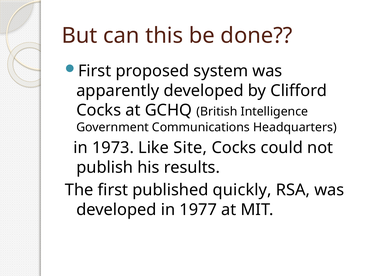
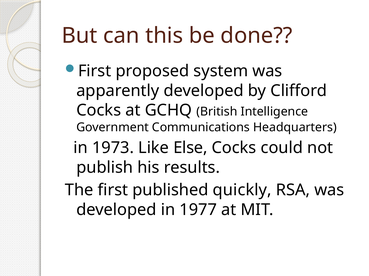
Site: Site -> Else
